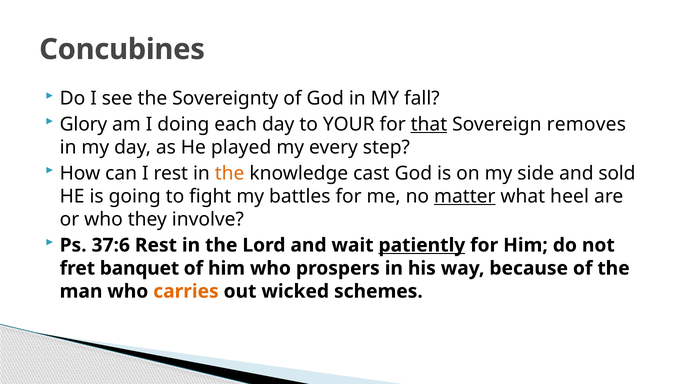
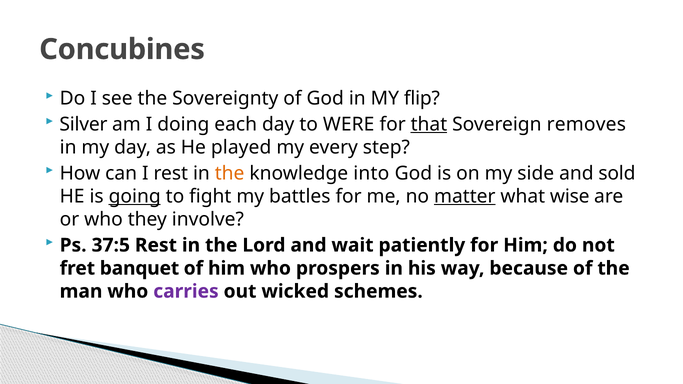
fall: fall -> flip
Glory: Glory -> Silver
YOUR: YOUR -> WERE
cast: cast -> into
going underline: none -> present
heel: heel -> wise
37:6: 37:6 -> 37:5
patiently underline: present -> none
carries colour: orange -> purple
